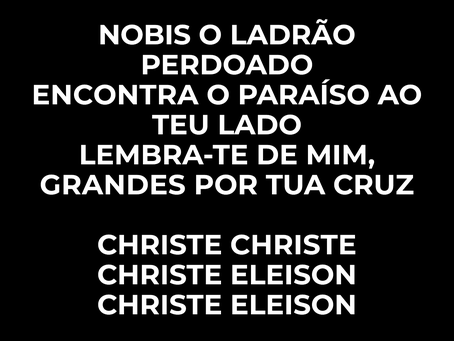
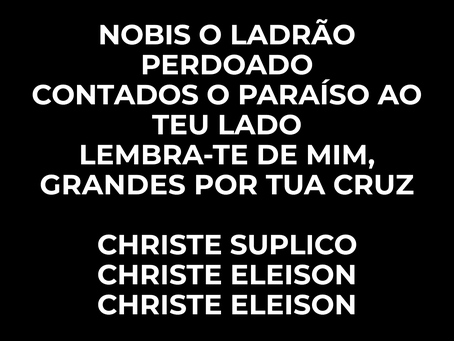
ENCONTRA: ENCONTRA -> CONTADOS
CHRISTE at (293, 245): CHRISTE -> SUPLICO
